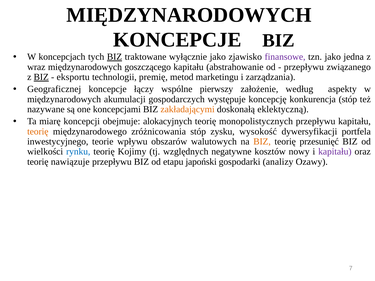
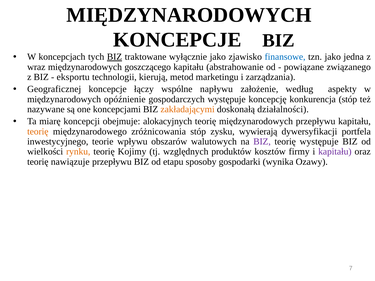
finansowe colour: purple -> blue
przepływu at (304, 67): przepływu -> powiązane
BIZ at (41, 77) underline: present -> none
premię: premię -> kierują
pierwszy: pierwszy -> napływu
akumulacji: akumulacji -> opóźnienie
eklektyczną: eklektyczną -> działalności
teorię monopolistycznych: monopolistycznych -> międzynarodowych
wysokość: wysokość -> wywierają
BIZ at (262, 142) colour: orange -> purple
teorię przesunięć: przesunięć -> występuje
rynku colour: blue -> orange
negatywne: negatywne -> produktów
nowy: nowy -> firmy
japoński: japoński -> sposoby
analizy: analizy -> wynika
